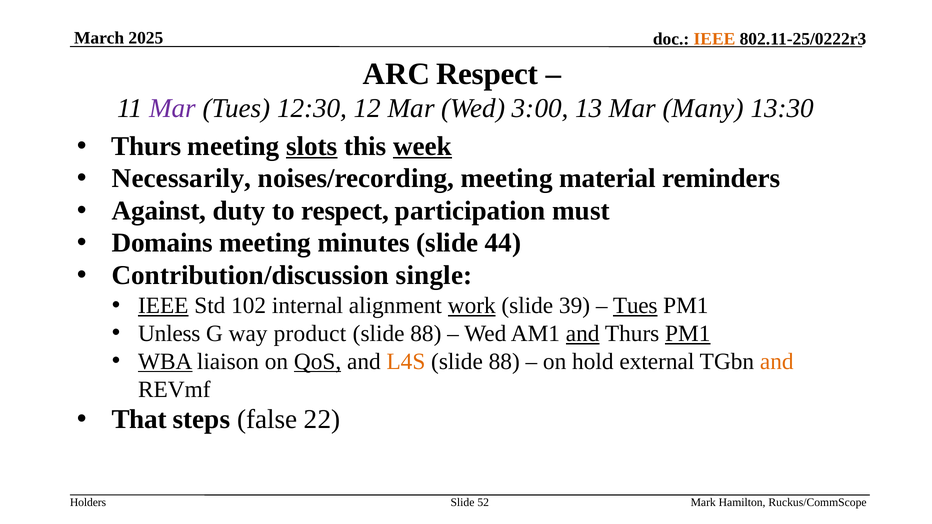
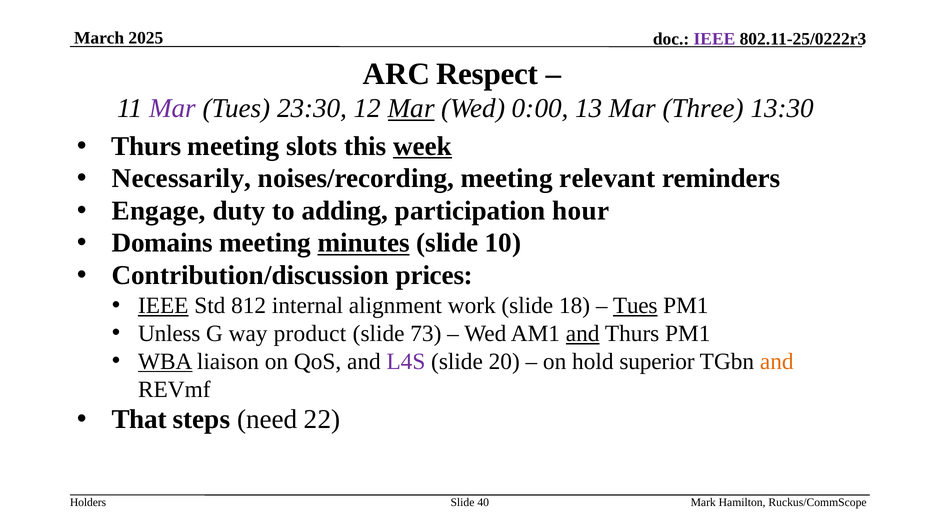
IEEE at (714, 39) colour: orange -> purple
12:30: 12:30 -> 23:30
Mar at (411, 109) underline: none -> present
3:00: 3:00 -> 0:00
Many: Many -> Three
slots underline: present -> none
material: material -> relevant
Against: Against -> Engage
to respect: respect -> adding
must: must -> hour
minutes underline: none -> present
44: 44 -> 10
single: single -> prices
102: 102 -> 812
work underline: present -> none
39: 39 -> 18
88 at (426, 334): 88 -> 73
PM1 at (688, 334) underline: present -> none
QoS underline: present -> none
L4S colour: orange -> purple
88 at (504, 362): 88 -> 20
external: external -> superior
false: false -> need
52: 52 -> 40
